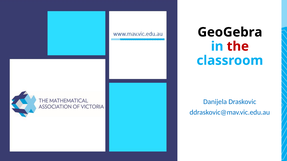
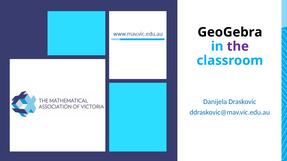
the colour: red -> purple
